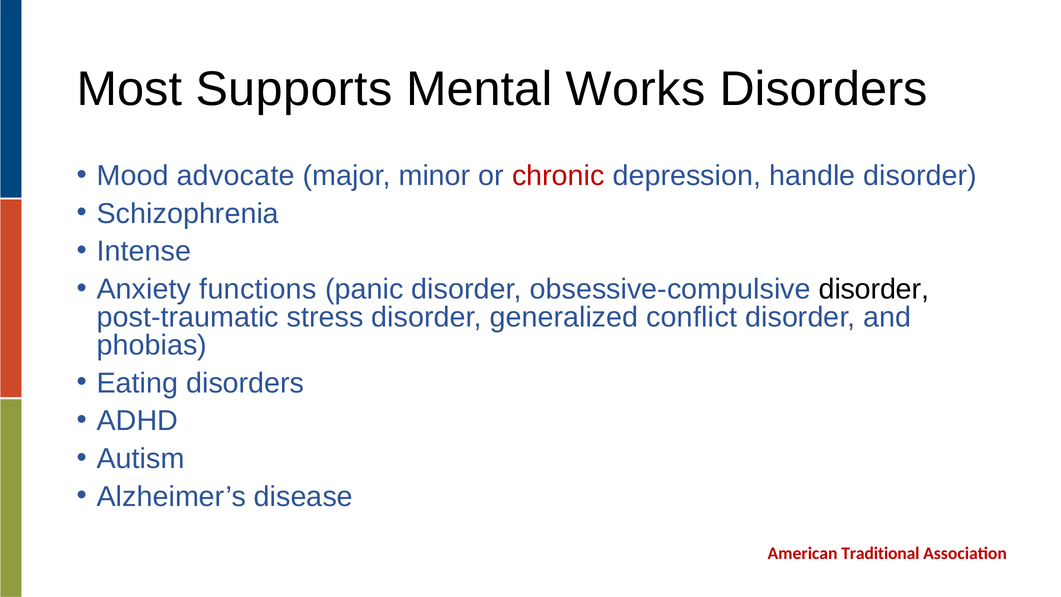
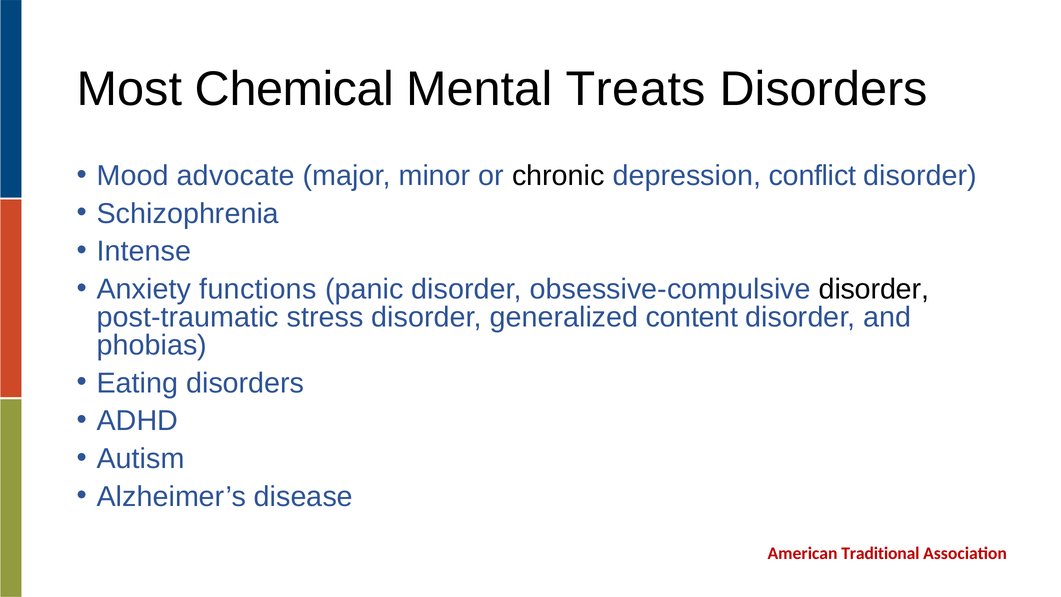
Supports: Supports -> Chemical
Works: Works -> Treats
chronic colour: red -> black
handle: handle -> conflict
conflict: conflict -> content
